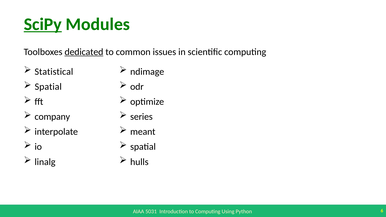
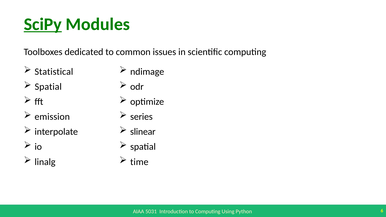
dedicated underline: present -> none
company: company -> emission
meant: meant -> slinear
hulls: hulls -> time
